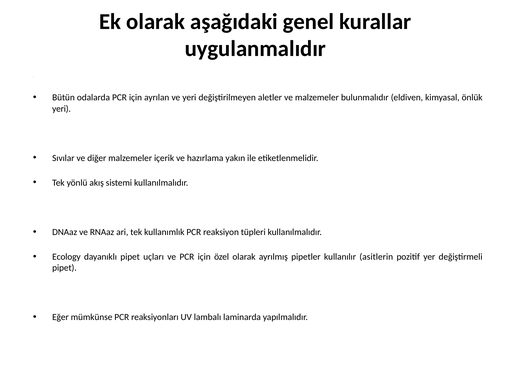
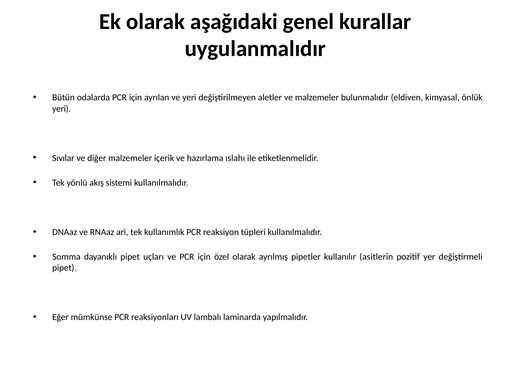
yakın: yakın -> ıslahı
Ecology: Ecology -> Somma
